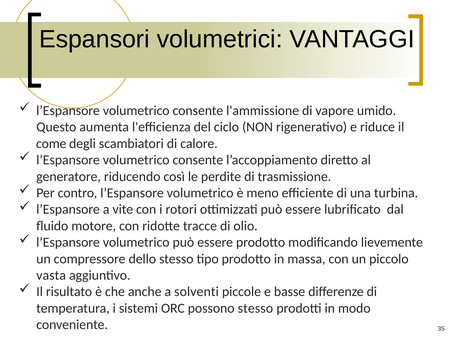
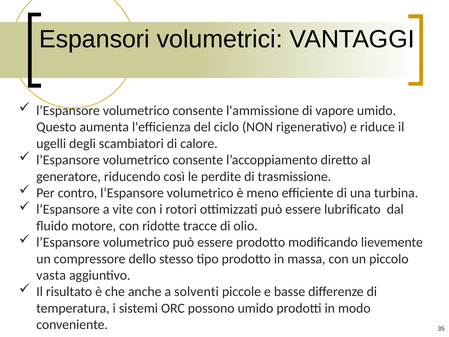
come: come -> ugelli
possono stesso: stesso -> umido
